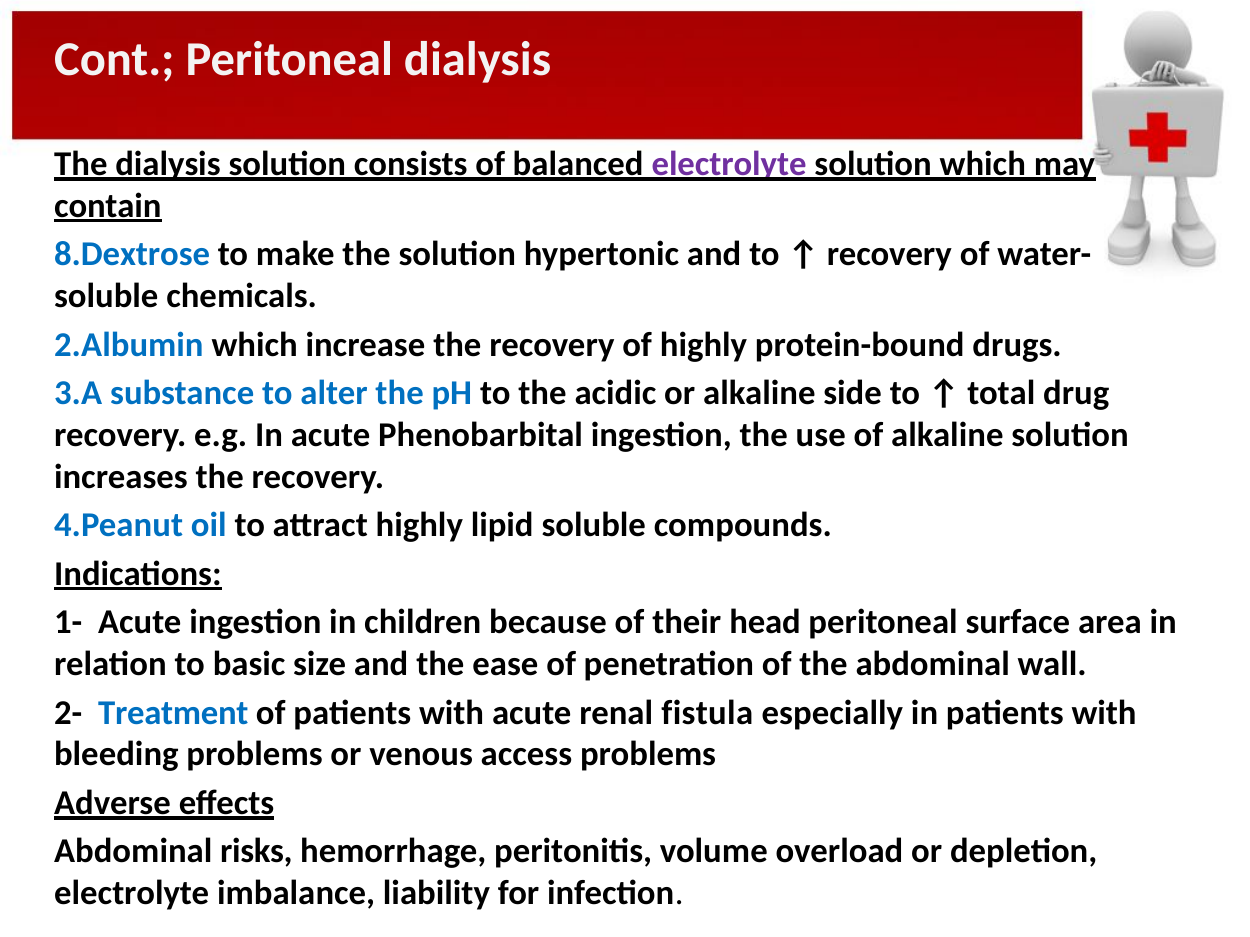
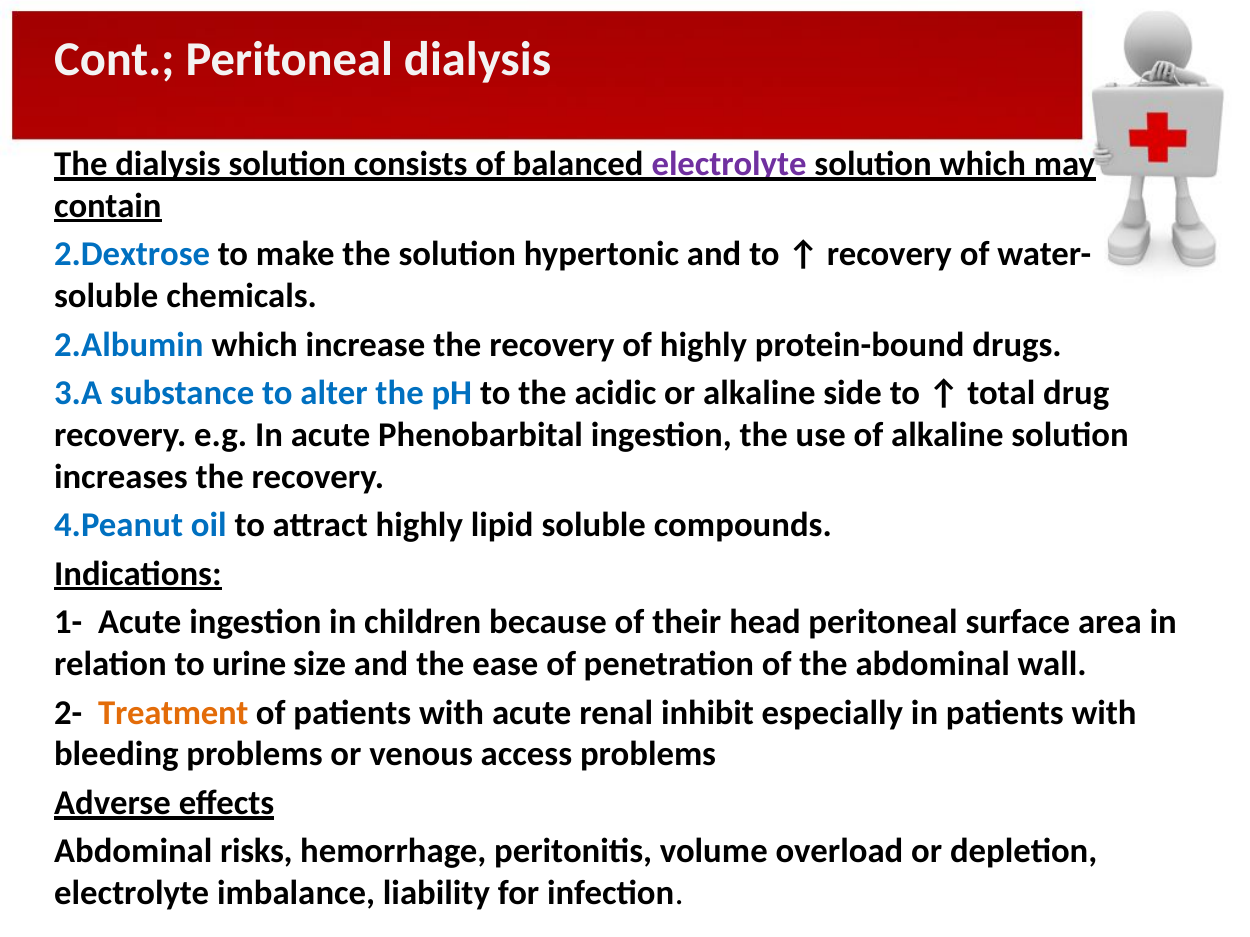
8.Dextrose: 8.Dextrose -> 2.Dextrose
basic: basic -> urine
Treatment colour: blue -> orange
fistula: fistula -> inhibit
